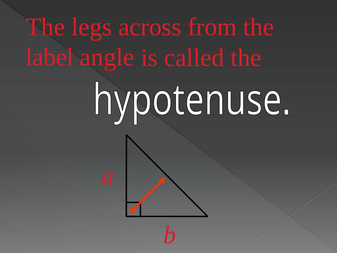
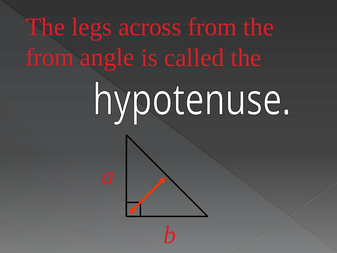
label at (50, 57): label -> from
